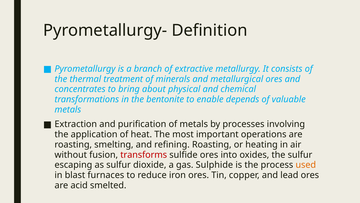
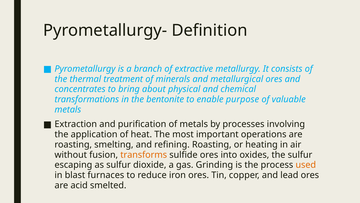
depends: depends -> purpose
transforms colour: red -> orange
Sulphide: Sulphide -> Grinding
